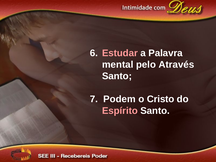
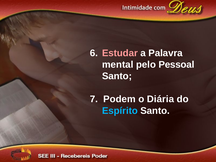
Através: Através -> Pessoal
Cristo: Cristo -> Diária
Espírito colour: pink -> light blue
